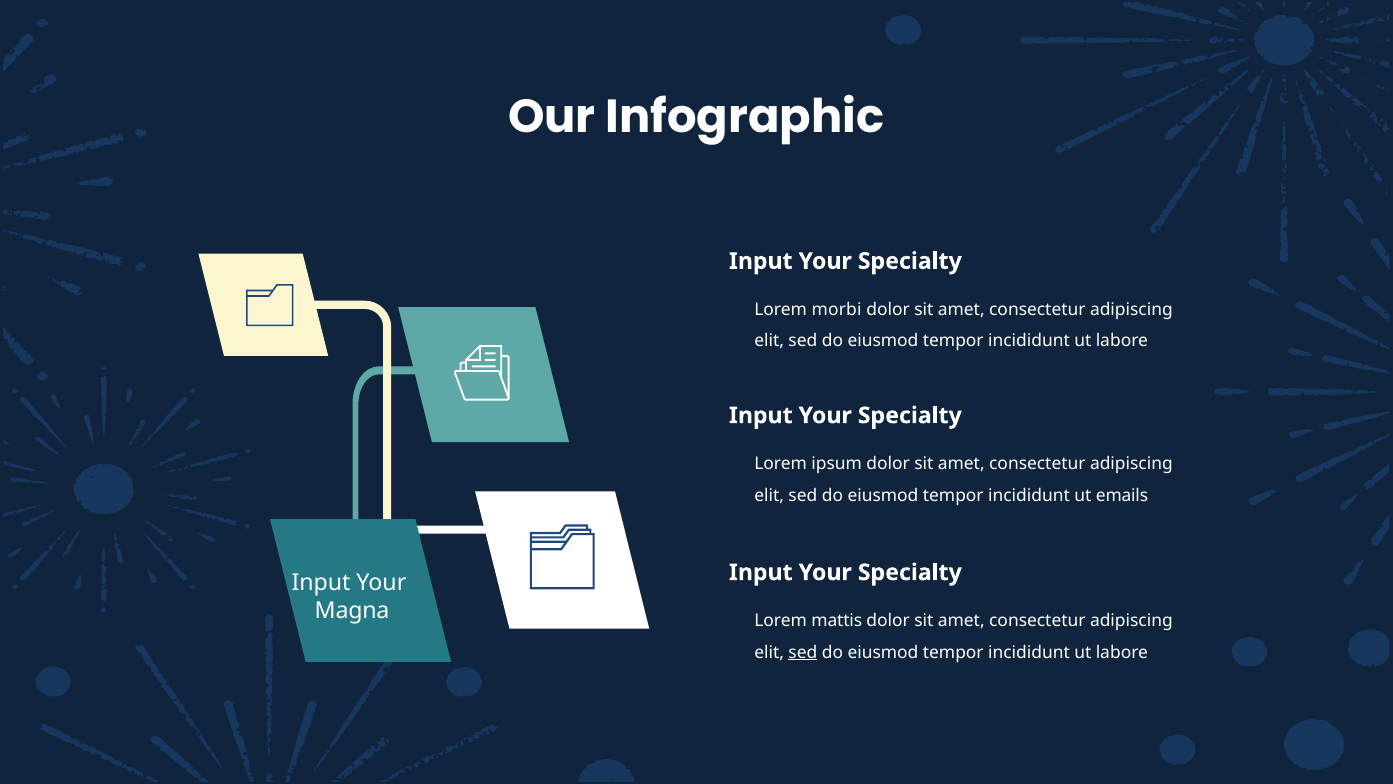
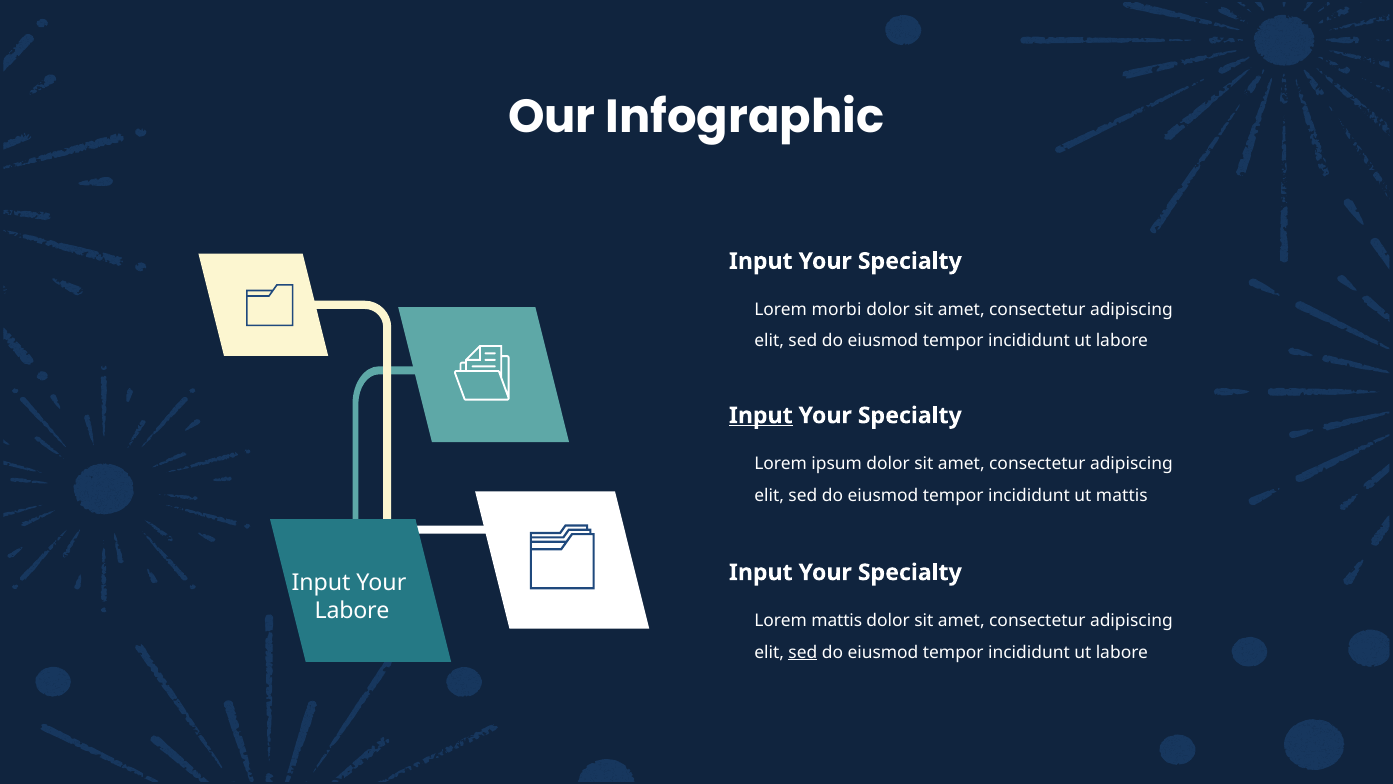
Input at (761, 415) underline: none -> present
ut emails: emails -> mattis
Magna at (352, 610): Magna -> Labore
